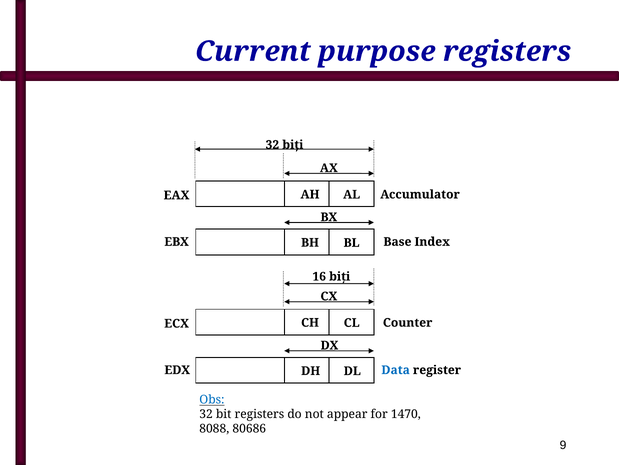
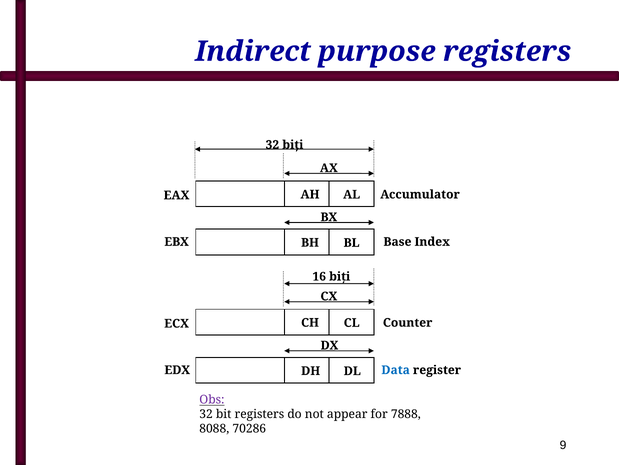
Current: Current -> Indirect
Obs colour: blue -> purple
1470: 1470 -> 7888
80686: 80686 -> 70286
